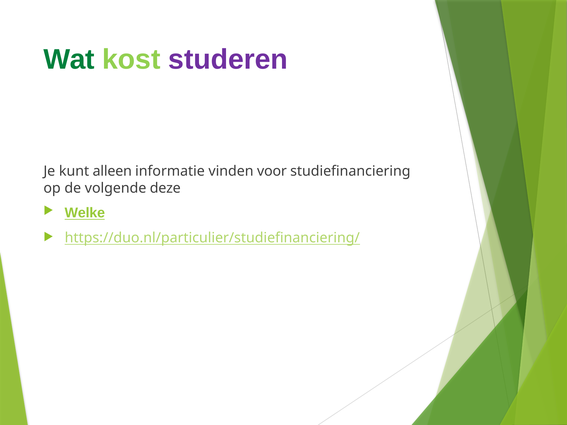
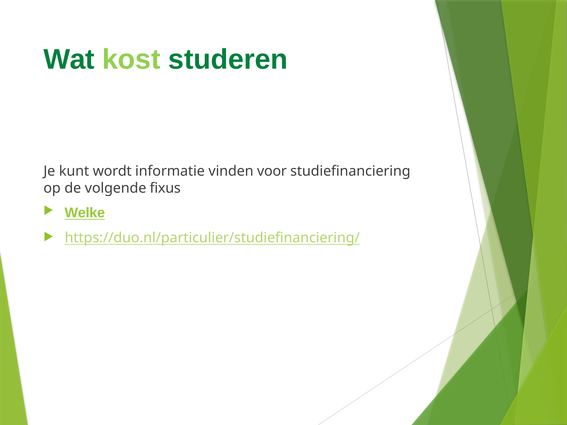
studeren colour: purple -> green
alleen: alleen -> wordt
deze: deze -> fixus
